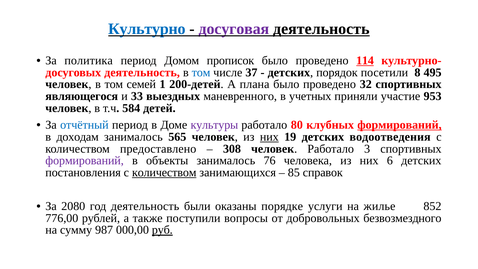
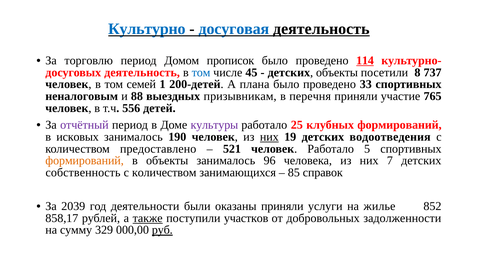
досуговая colour: purple -> blue
политика: политика -> торговлю
37: 37 -> 45
детских порядок: порядок -> объекты
495: 495 -> 737
32: 32 -> 33
являющегося: являющегося -> неналоговым
33: 33 -> 88
маневренного: маневренного -> призывникам
учетных: учетных -> перечня
953: 953 -> 765
584: 584 -> 556
отчётный colour: blue -> purple
80: 80 -> 25
формирований at (399, 125) underline: present -> none
доходам: доходам -> исковых
565: 565 -> 190
308: 308 -> 521
3: 3 -> 5
формирований at (85, 161) colour: purple -> orange
76: 76 -> 96
6: 6 -> 7
постановления: постановления -> собственность
количеством at (164, 172) underline: present -> none
2080: 2080 -> 2039
год деятельность: деятельность -> деятельности
оказаны порядке: порядке -> приняли
776,00: 776,00 -> 858,17
также underline: none -> present
вопросы: вопросы -> участков
безвозмездного: безвозмездного -> задолженности
987: 987 -> 329
